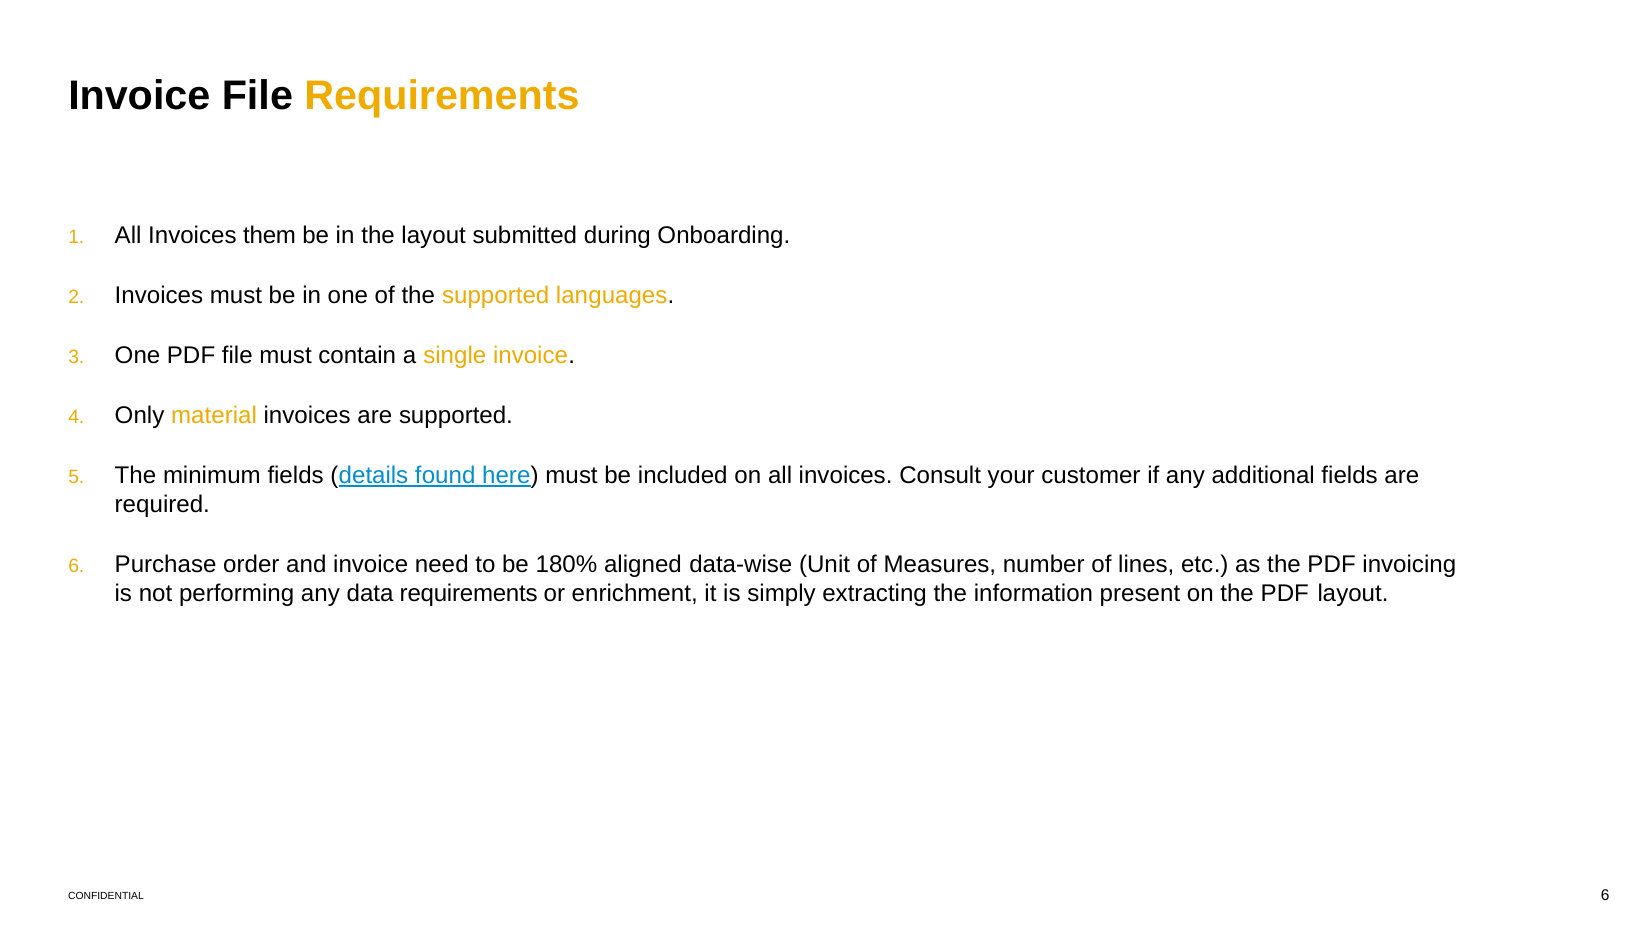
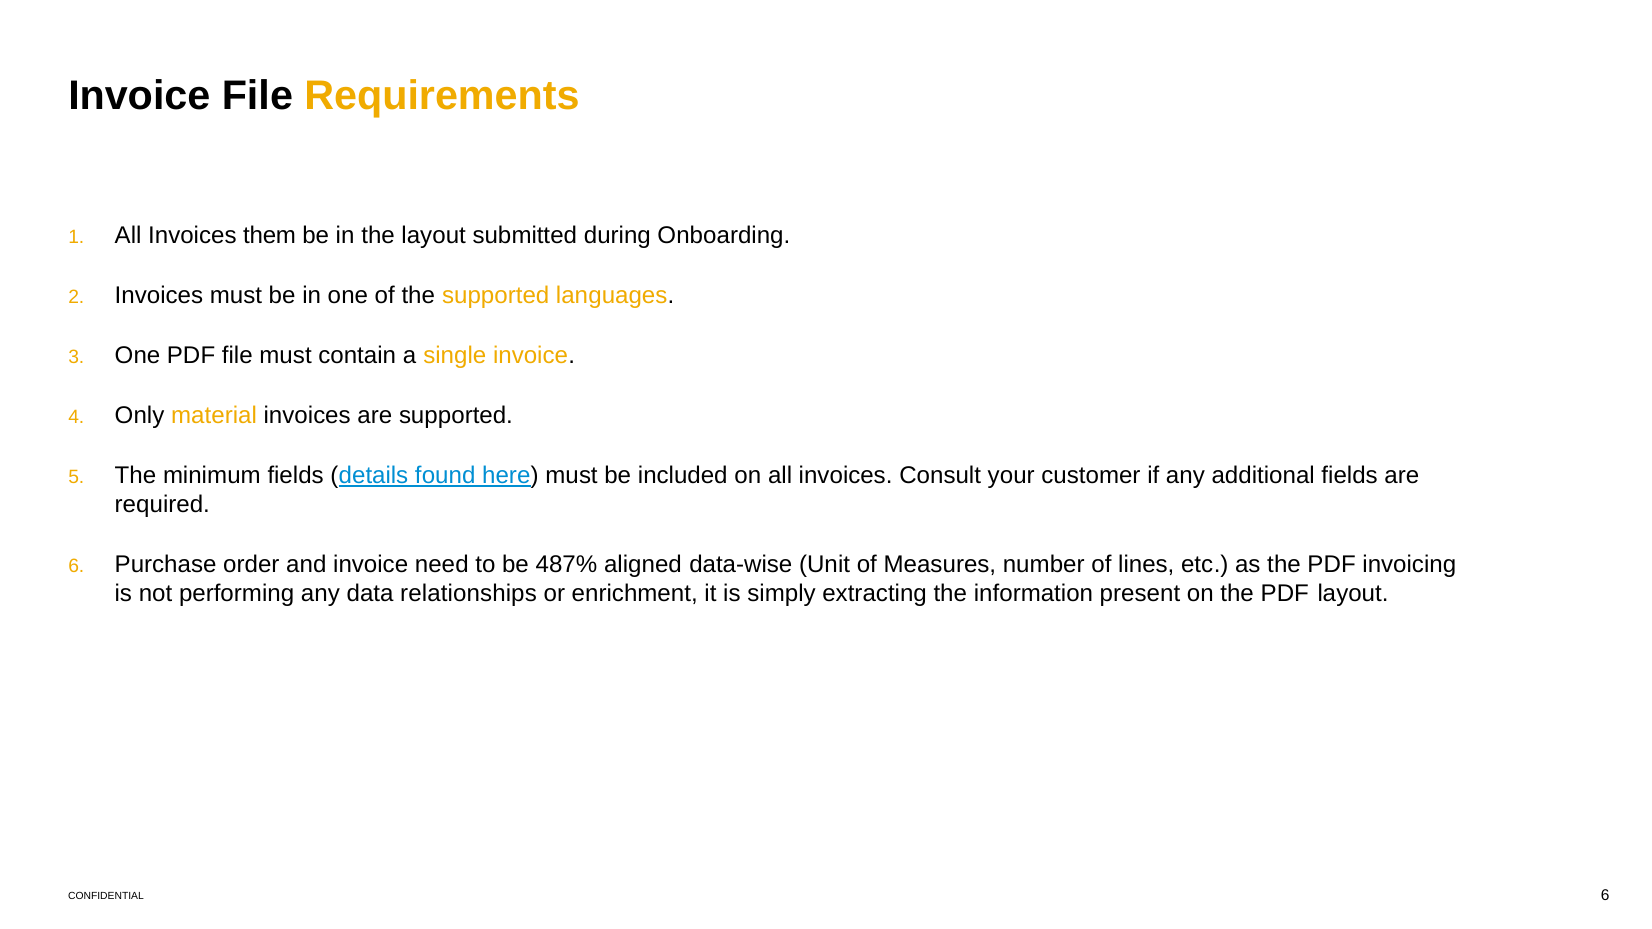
180%: 180% -> 487%
data requirements: requirements -> relationships
